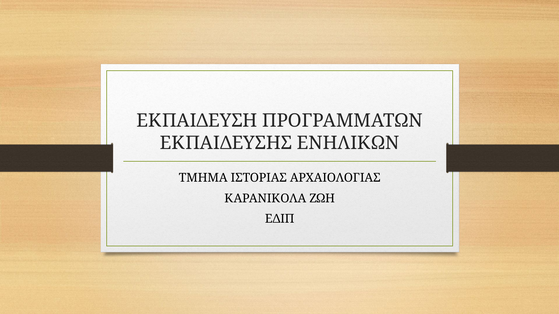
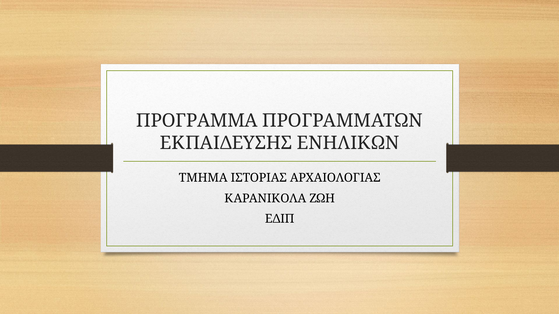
ΕΚΠΑΙΔΕΥΣΗ: ΕΚΠΑΙΔΕΥΣΗ -> ΠΡΟΓΡΑΜΜΑ
